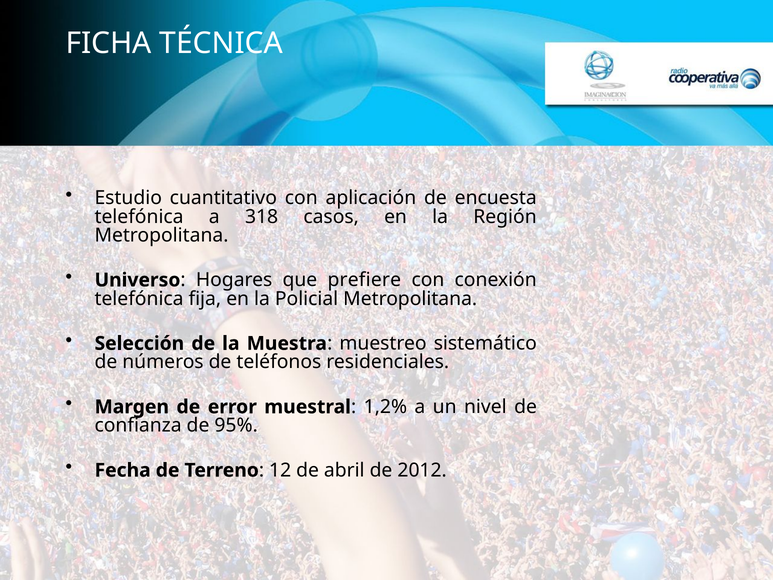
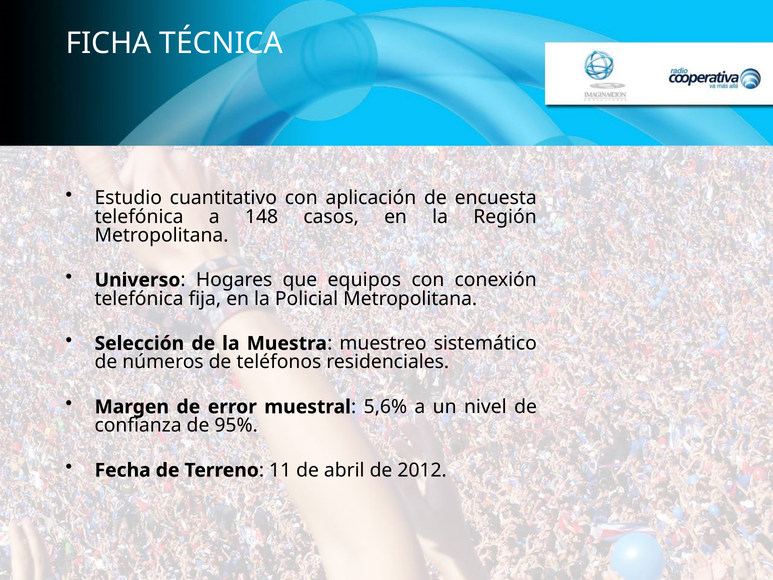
318: 318 -> 148
prefiere: prefiere -> equipos
1,2%: 1,2% -> 5,6%
12: 12 -> 11
